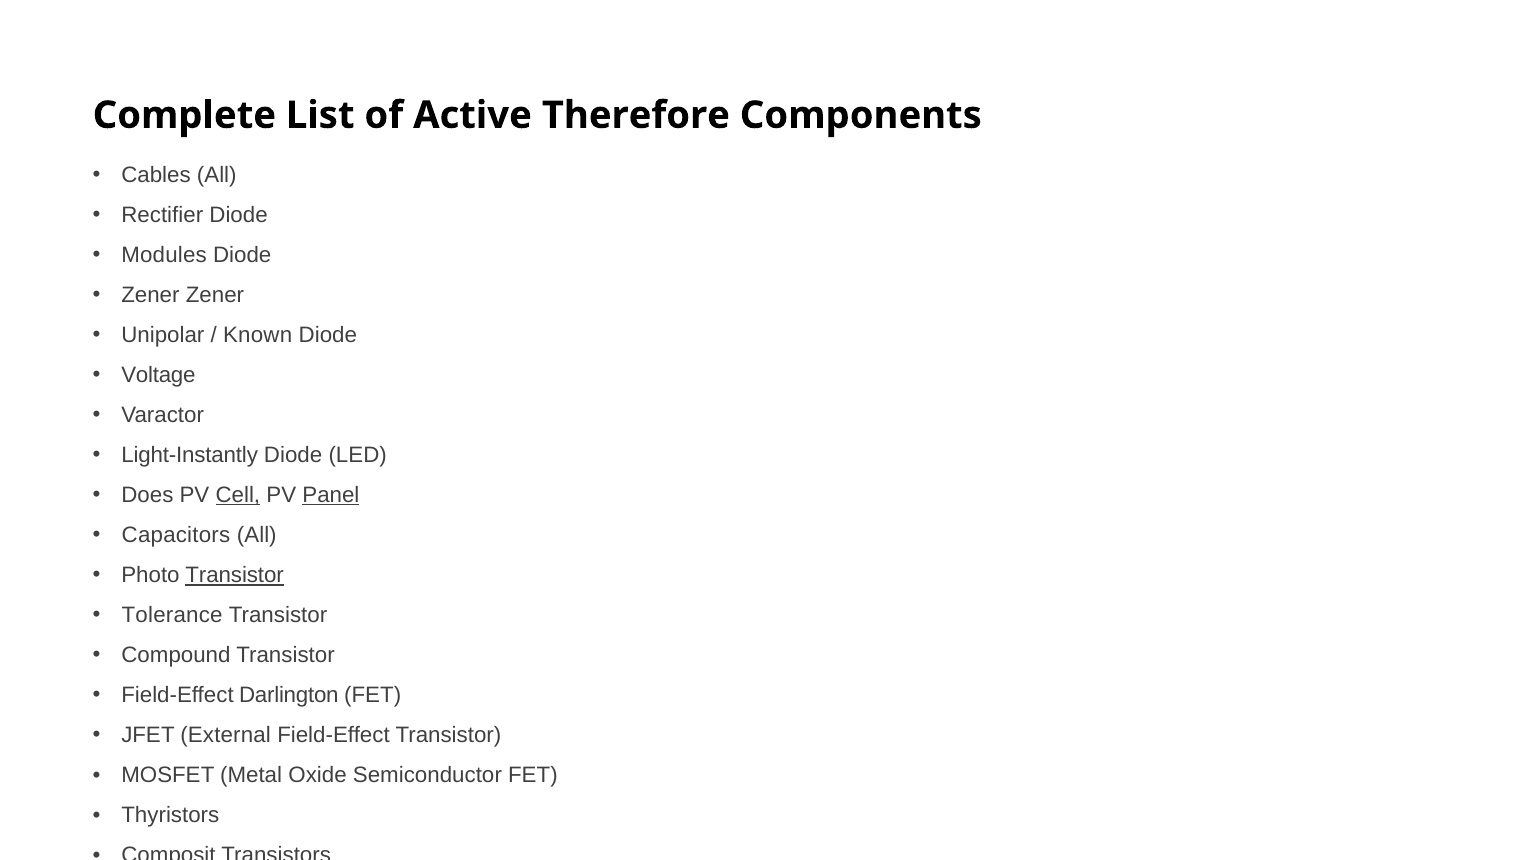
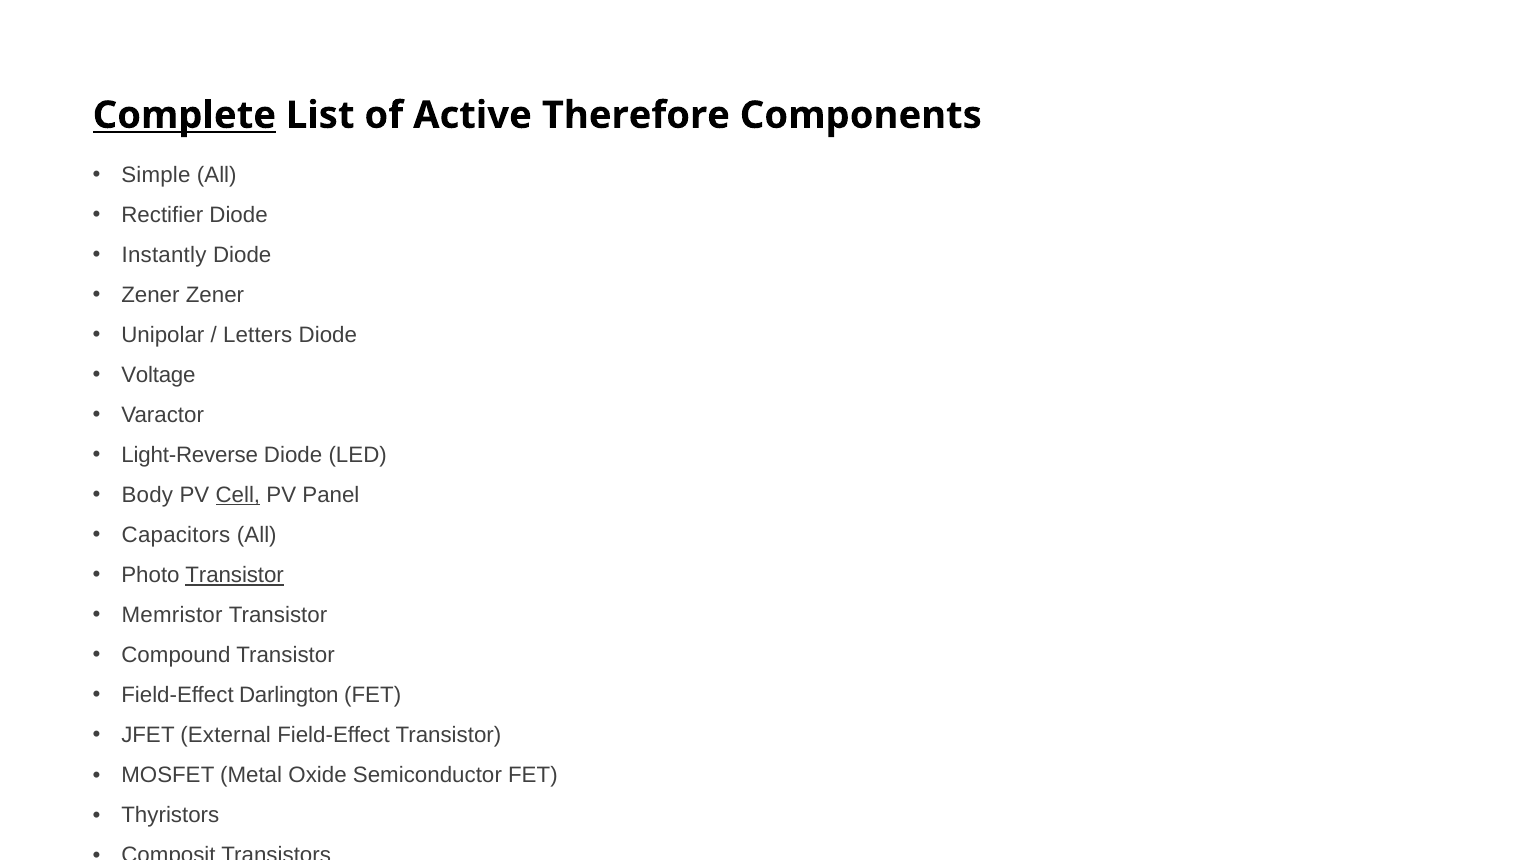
Complete underline: none -> present
Cables: Cables -> Simple
Modules: Modules -> Instantly
Known: Known -> Letters
Light-Instantly: Light-Instantly -> Light-Reverse
Does: Does -> Body
Panel underline: present -> none
Tolerance: Tolerance -> Memristor
